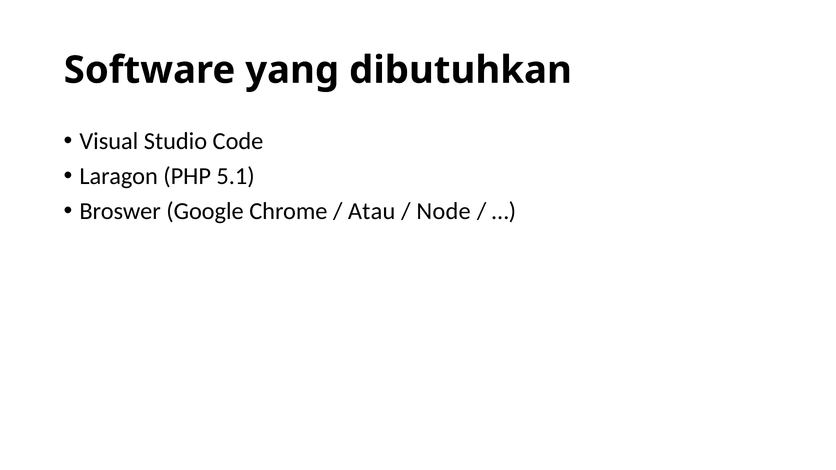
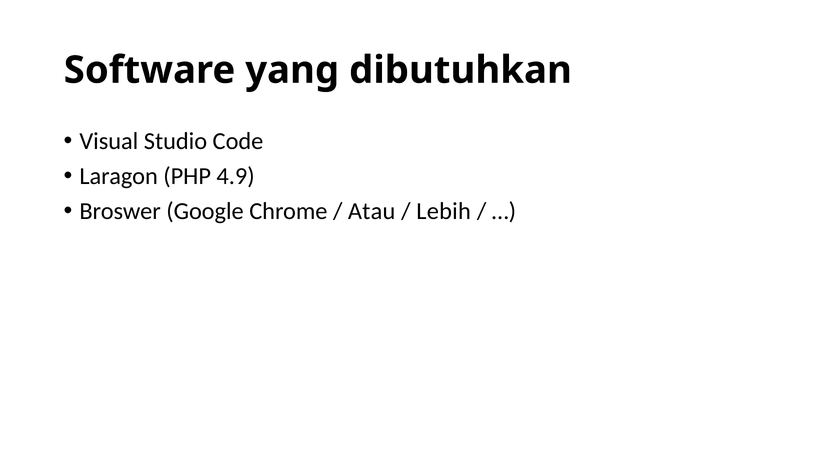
5.1: 5.1 -> 4.9
Node: Node -> Lebih
